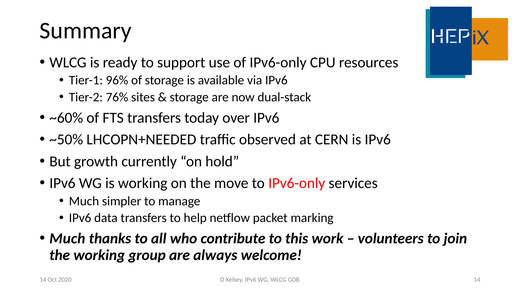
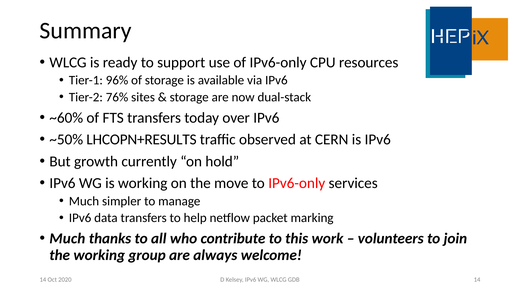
LHCOPN+NEEDED: LHCOPN+NEEDED -> LHCOPN+RESULTS
